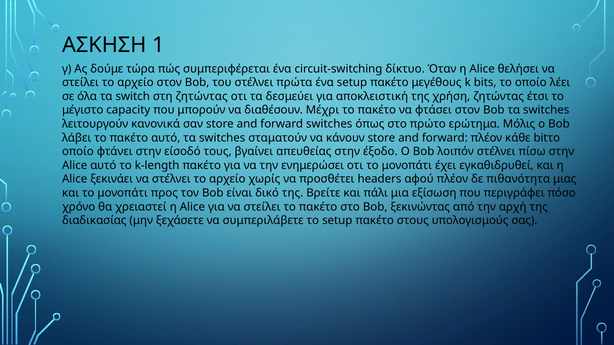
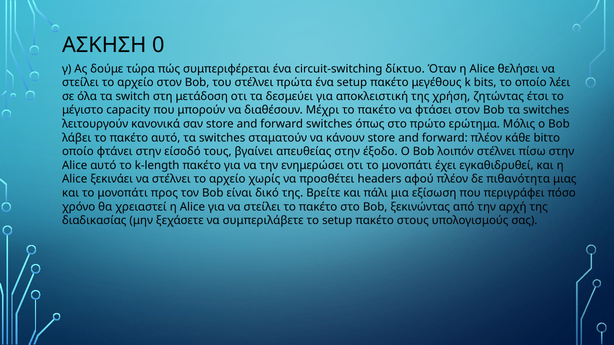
1: 1 -> 0
στη ζητώντας: ζητώντας -> μετάδοση
